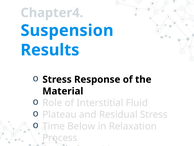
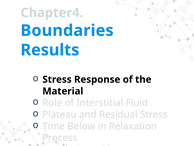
Suspension: Suspension -> Boundaries
